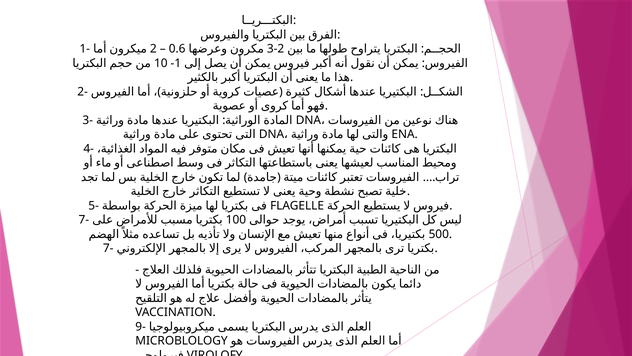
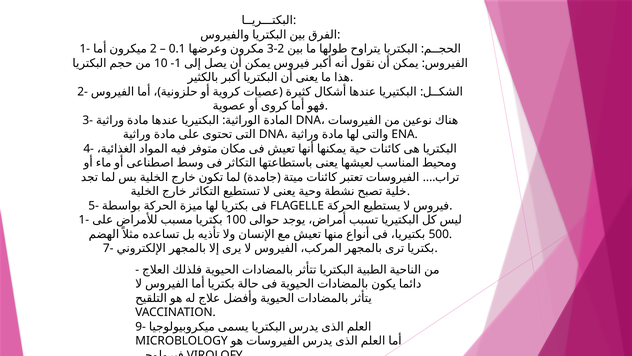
0.6: 0.6 -> 0.1
7- at (84, 220): 7- -> 1-
